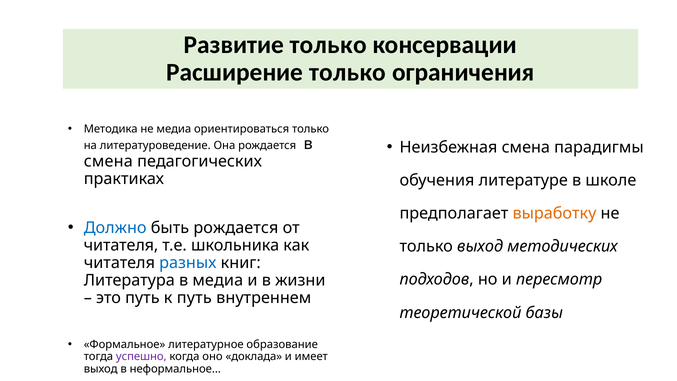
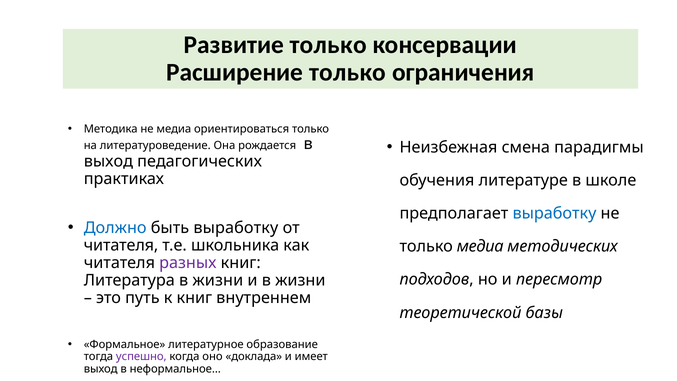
смена at (108, 161): смена -> выход
выработку at (554, 213) colour: orange -> blue
быть рождается: рождается -> выработку
только выход: выход -> медиа
разных colour: blue -> purple
Литература в медиа: медиа -> жизни
к путь: путь -> книг
